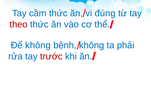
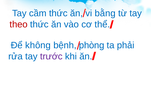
đúng: đúng -> bằng
bệnh không: không -> phòng
trước colour: red -> purple
